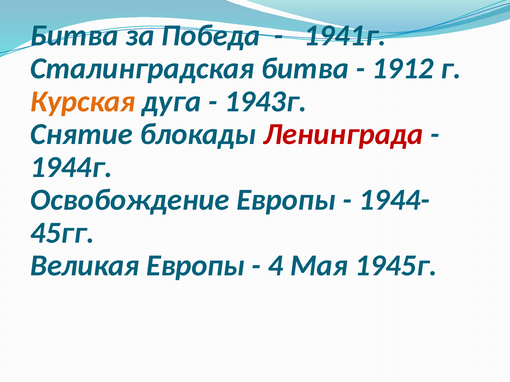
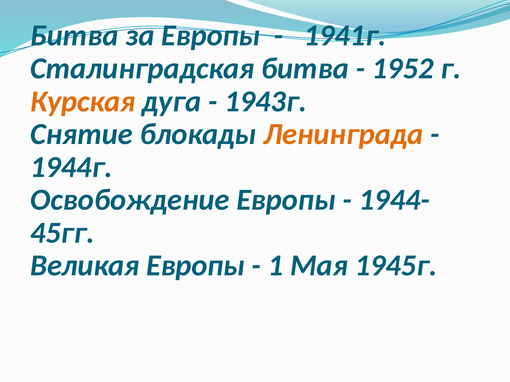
за Победа: Победа -> Европы
1912: 1912 -> 1952
Ленинграда colour: red -> orange
4: 4 -> 1
